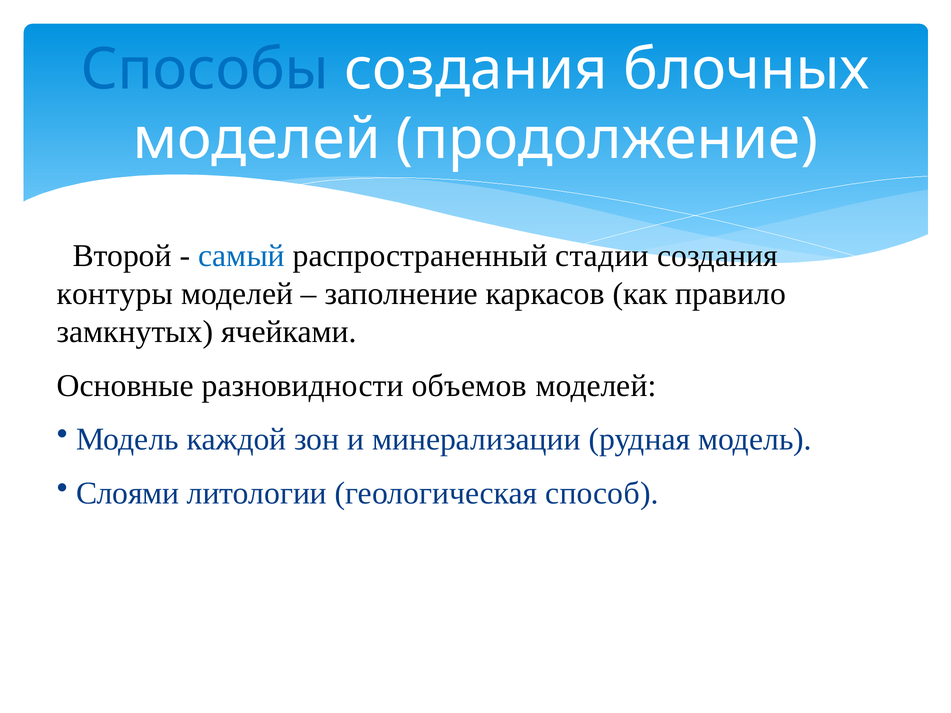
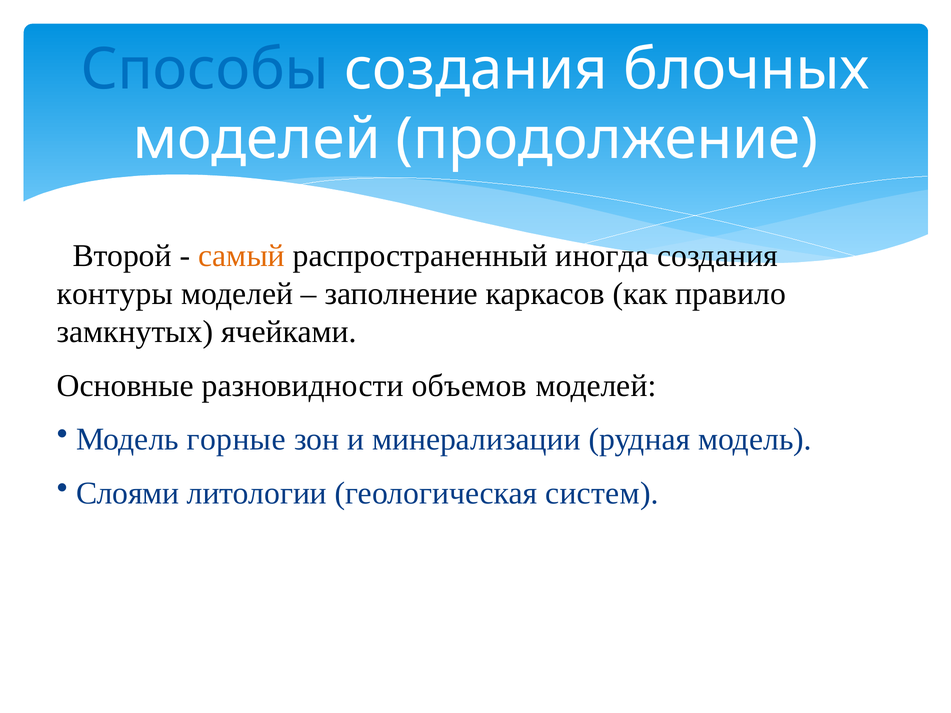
самый colour: blue -> orange
стадии: стадии -> иногда
каждой: каждой -> горные
способ: способ -> систем
